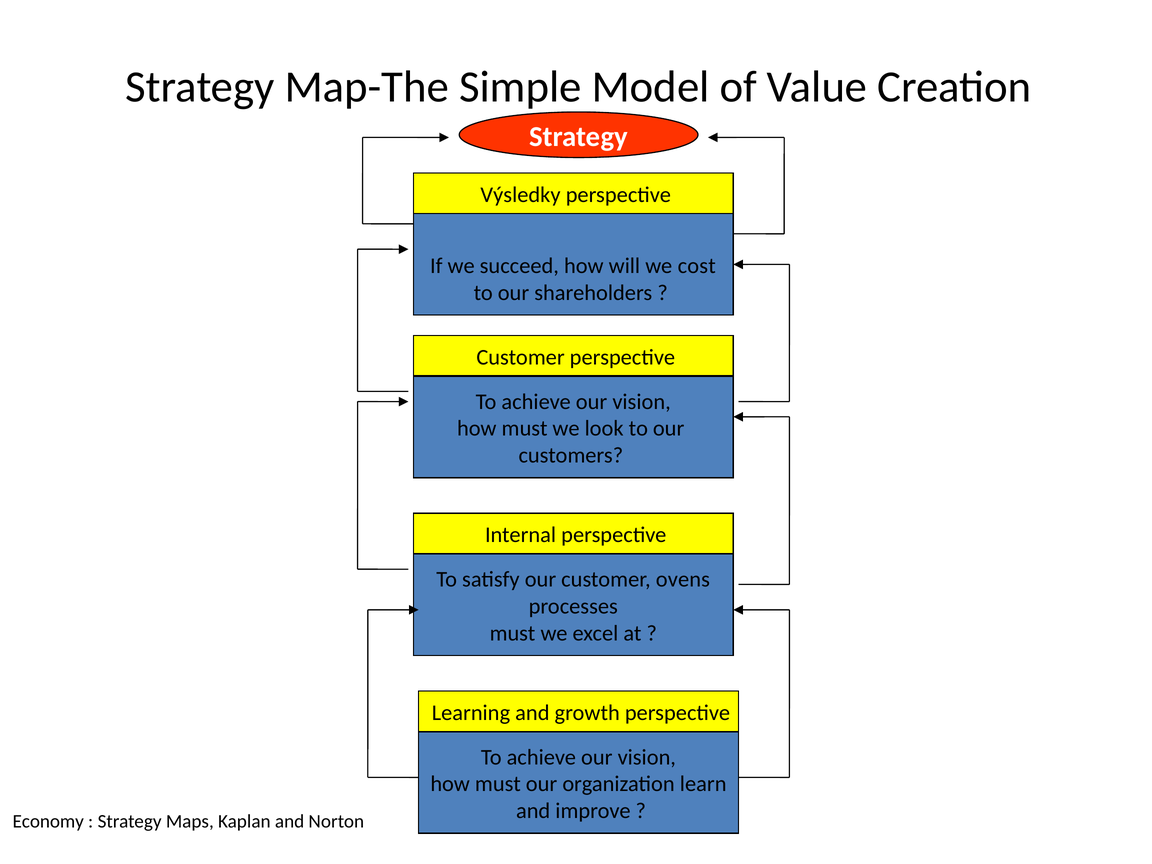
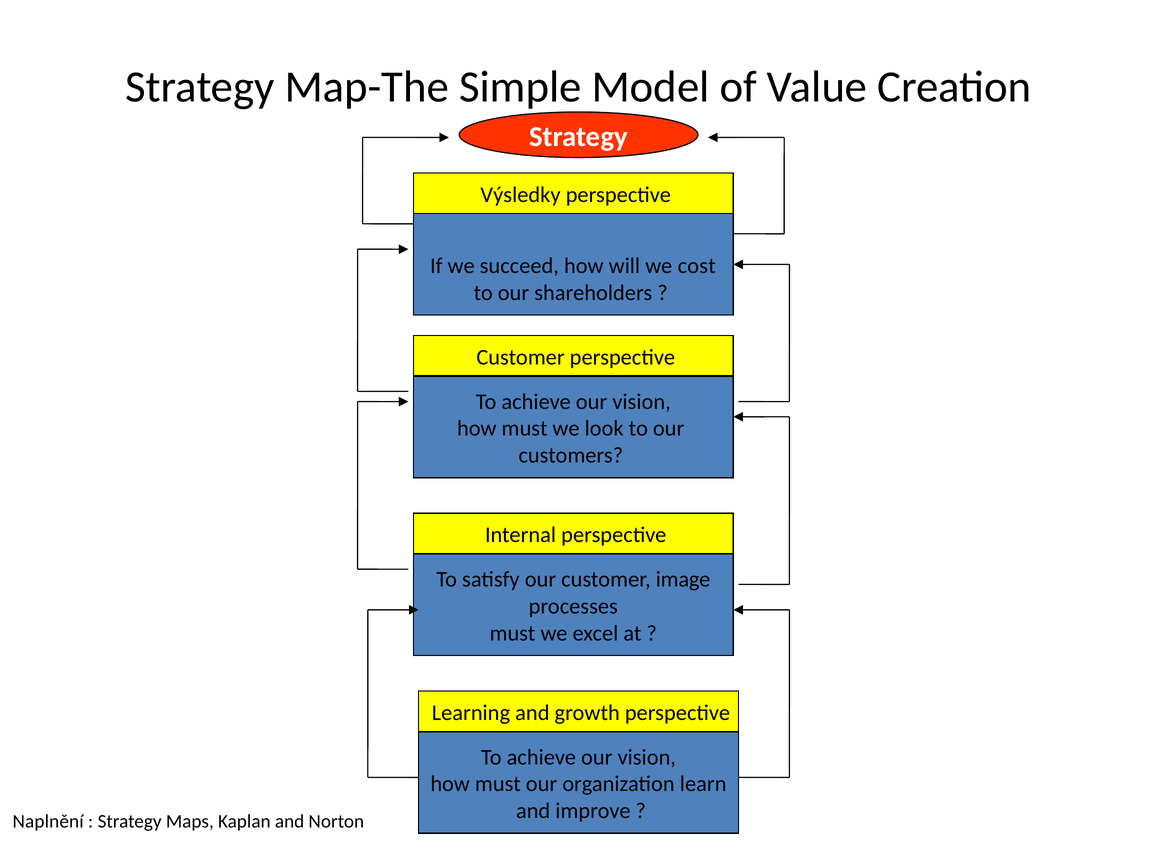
ovens: ovens -> image
Economy: Economy -> Naplnění
